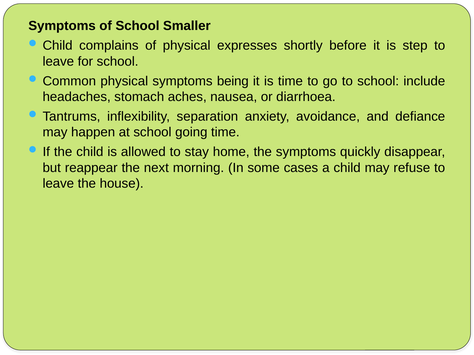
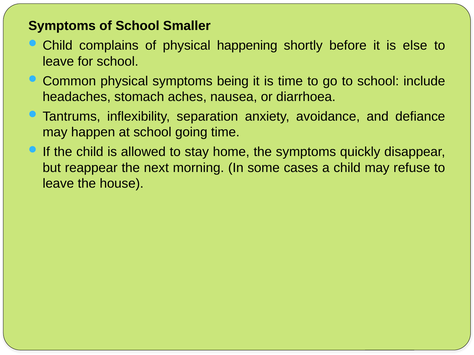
expresses: expresses -> happening
step: step -> else
